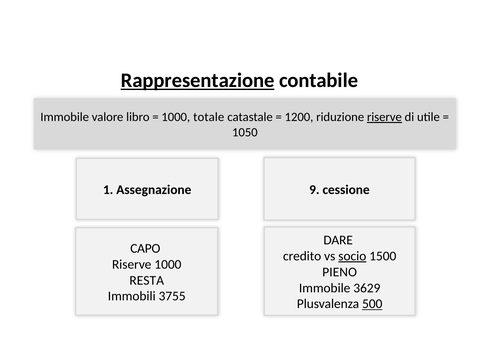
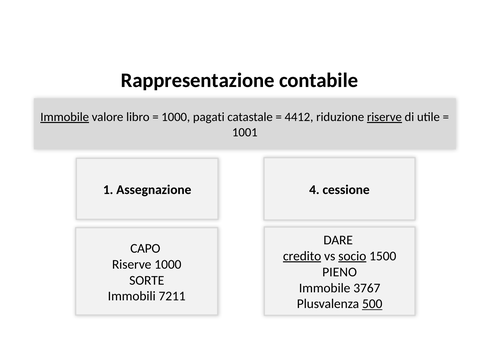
Rappresentazione underline: present -> none
Immobile at (65, 117) underline: none -> present
totale: totale -> pagati
1200: 1200 -> 4412
1050: 1050 -> 1001
9: 9 -> 4
credito underline: none -> present
RESTA: RESTA -> SORTE
3629: 3629 -> 3767
3755: 3755 -> 7211
